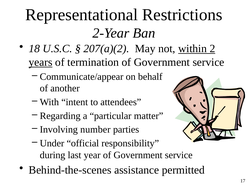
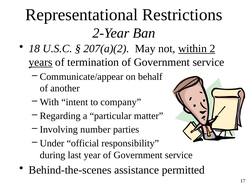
attendees: attendees -> company
